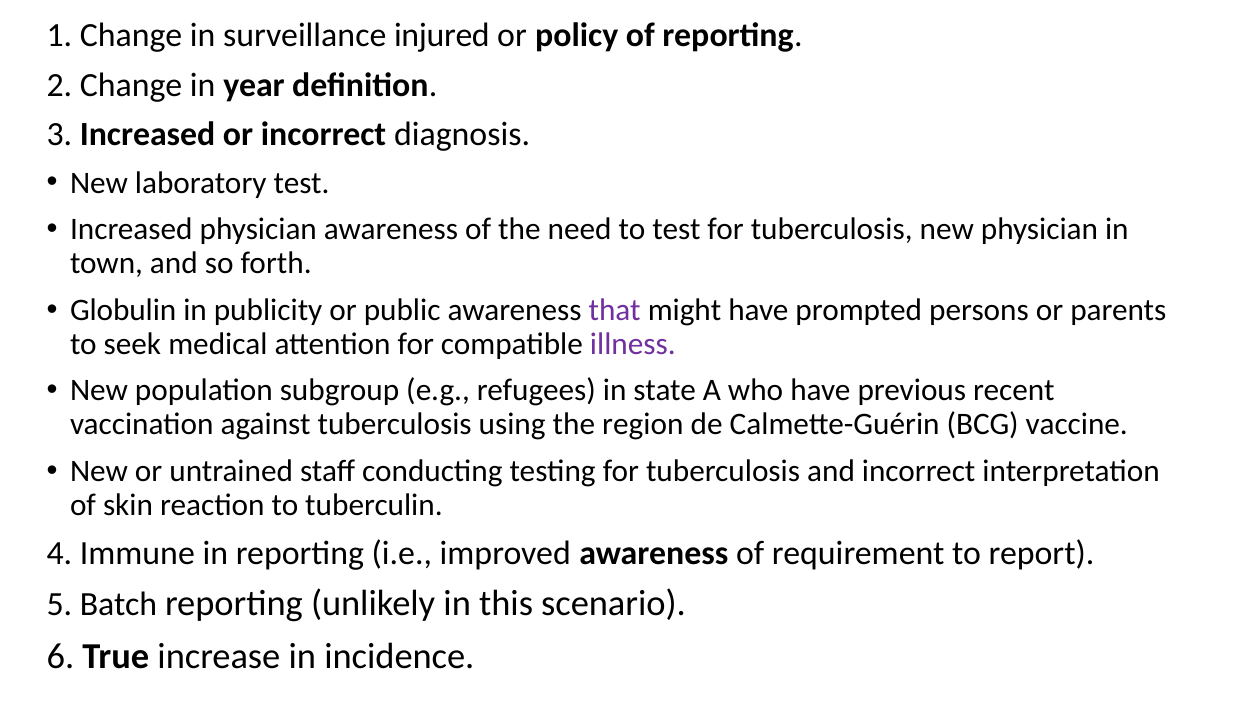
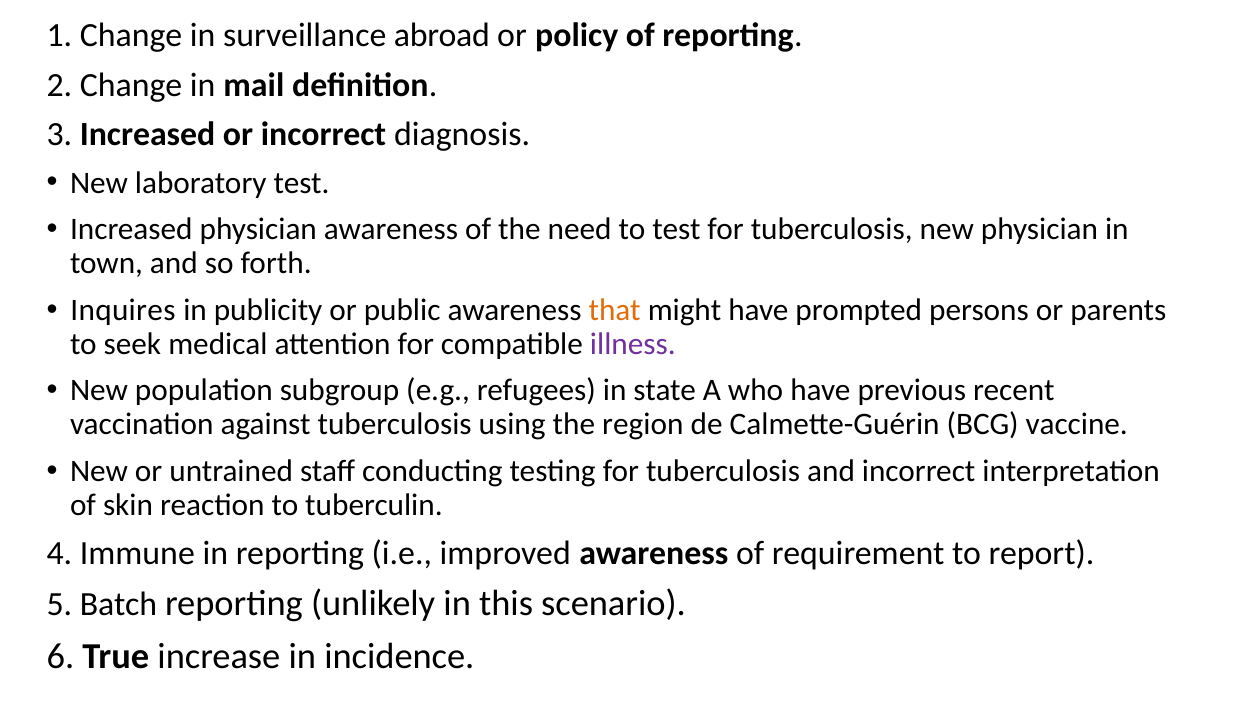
injured: injured -> abroad
year: year -> mail
Globulin: Globulin -> Inquires
that colour: purple -> orange
